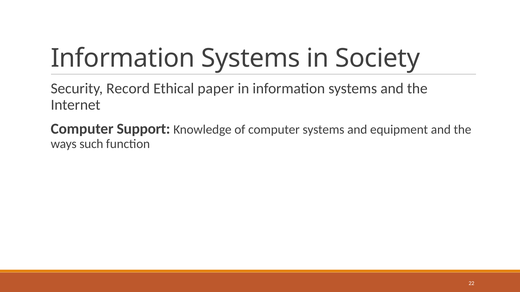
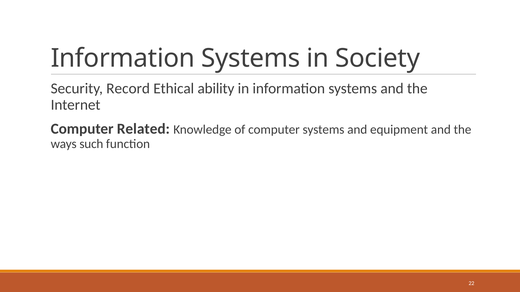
paper: paper -> ability
Support: Support -> Related
